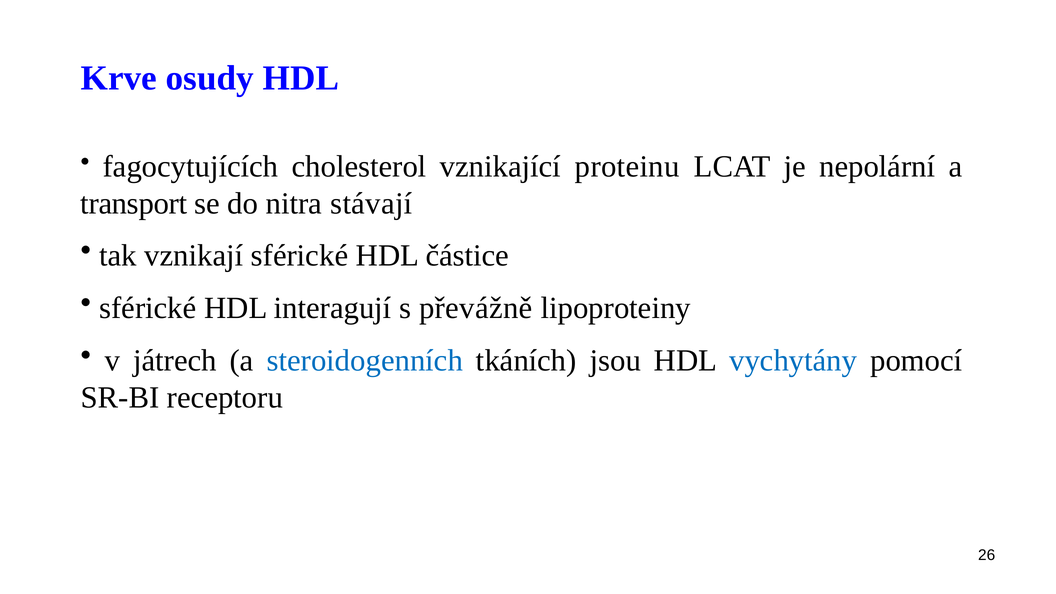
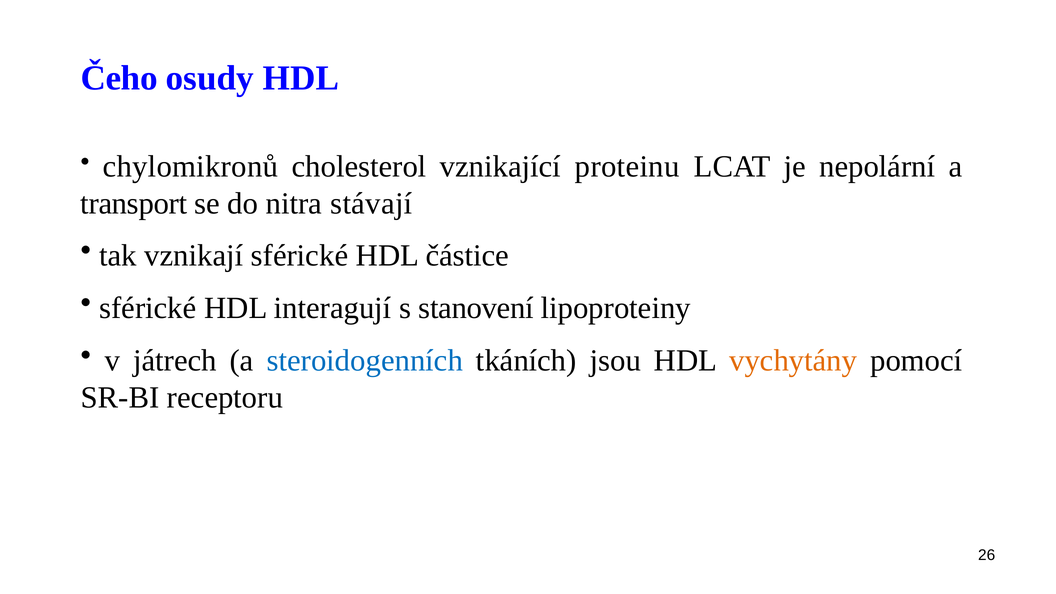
Krve: Krve -> Čeho
fagocytujících: fagocytujících -> chylomikronů
převážně: převážně -> stanovení
vychytány colour: blue -> orange
